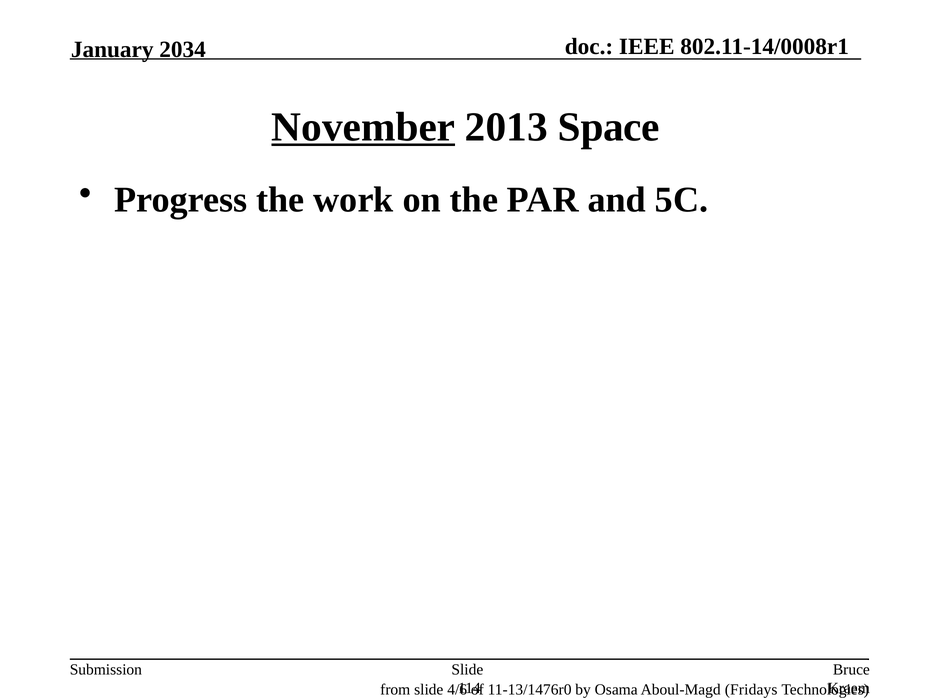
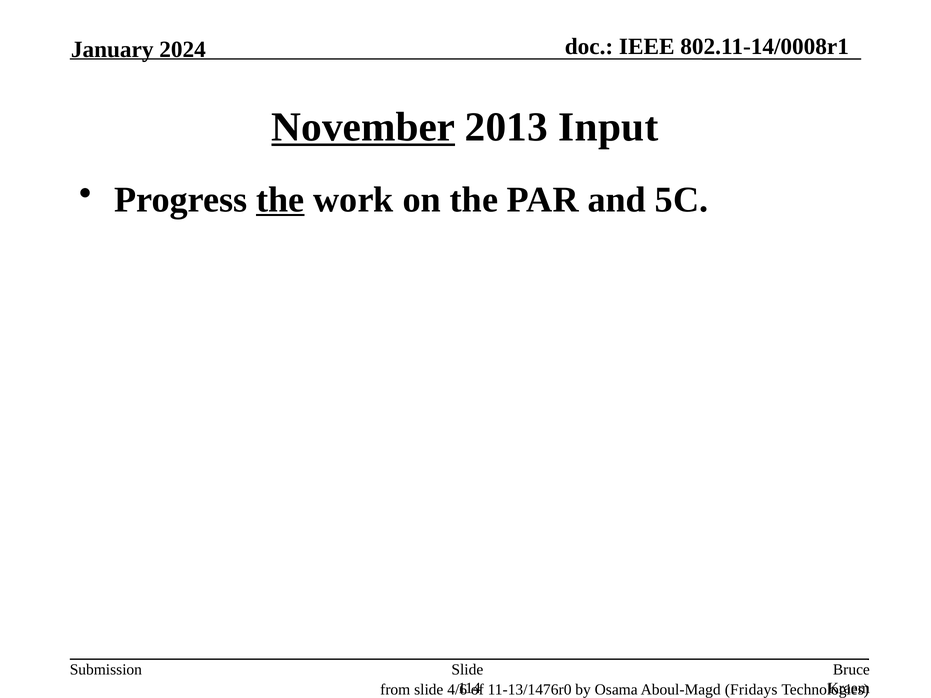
2034: 2034 -> 2024
Space: Space -> Input
the at (280, 200) underline: none -> present
